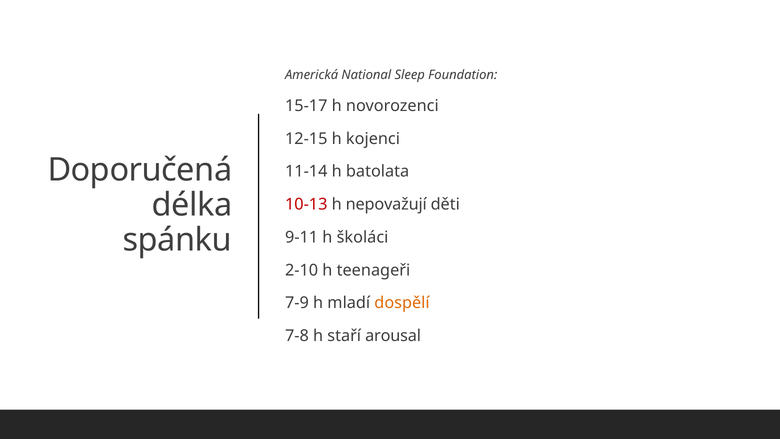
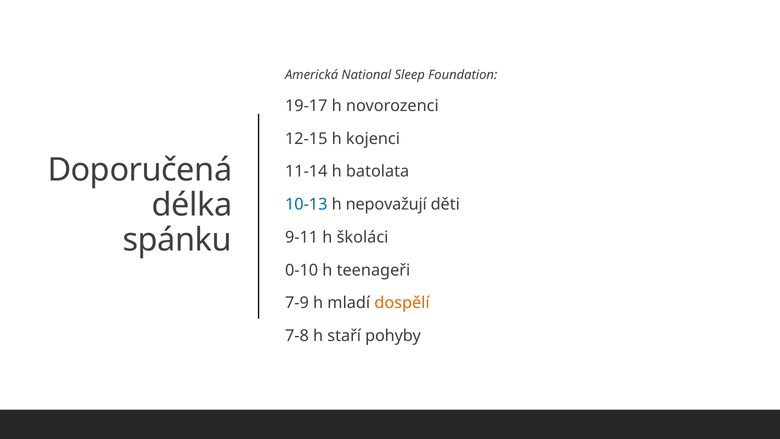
15-17: 15-17 -> 19-17
10-13 colour: red -> blue
2-10: 2-10 -> 0-10
arousal: arousal -> pohyby
